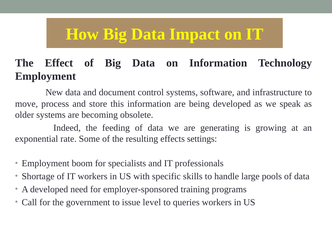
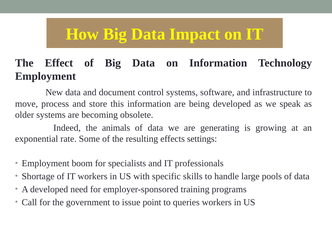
feeding: feeding -> animals
level: level -> point
